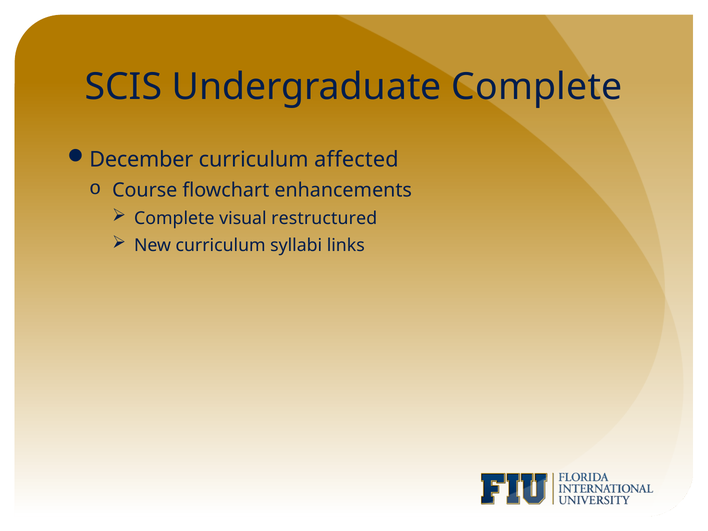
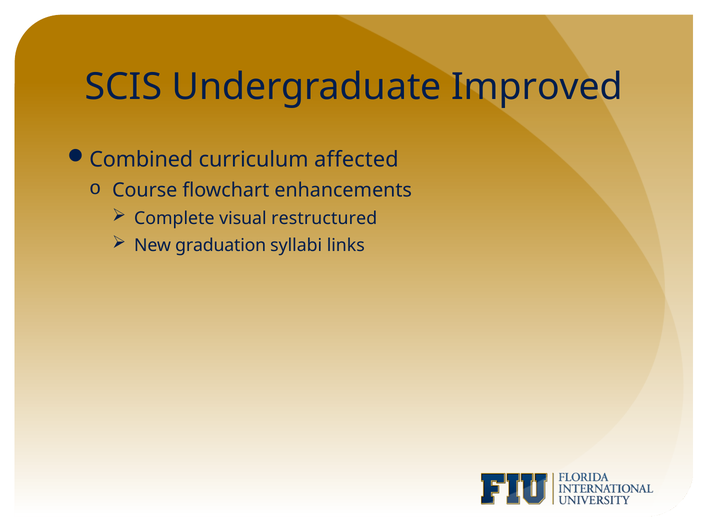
Undergraduate Complete: Complete -> Improved
December: December -> Combined
New curriculum: curriculum -> graduation
